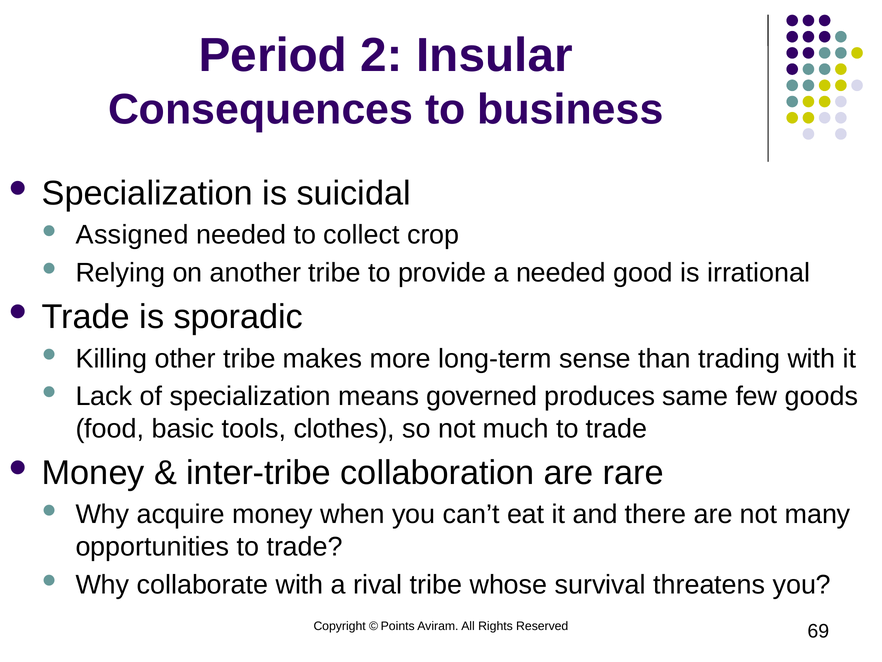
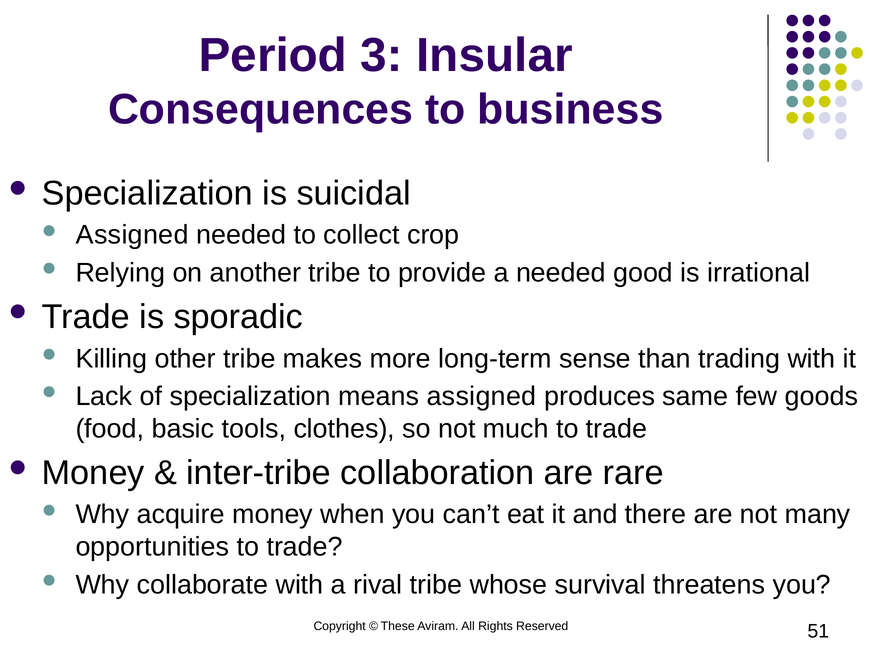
2: 2 -> 3
means governed: governed -> assigned
Points: Points -> These
69: 69 -> 51
